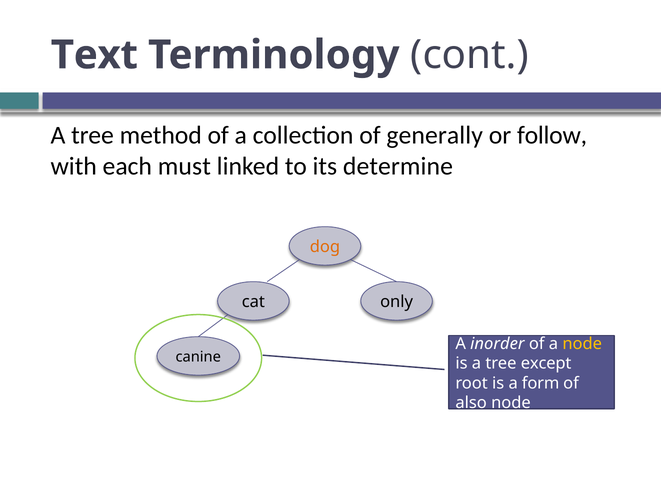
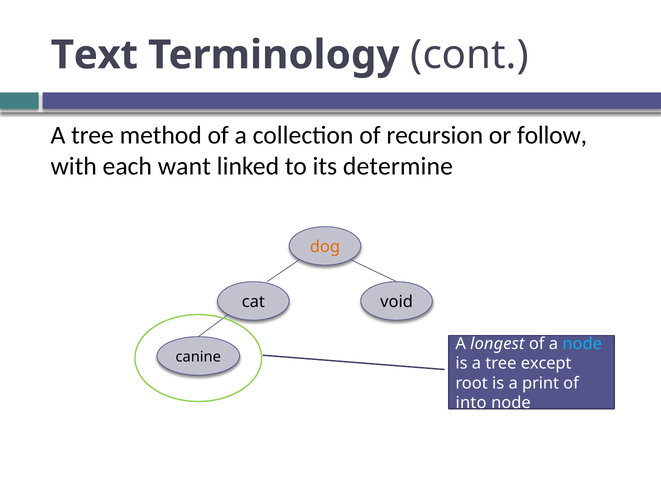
generally: generally -> recursion
must: must -> want
only: only -> void
inorder: inorder -> longest
node at (582, 344) colour: yellow -> light blue
form: form -> print
also: also -> into
